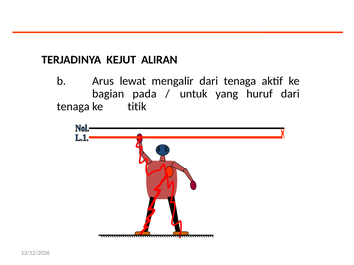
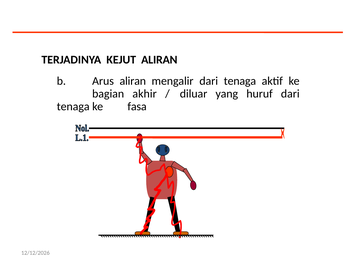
Arus lewat: lewat -> aliran
pada: pada -> akhir
untuk: untuk -> diluar
titik: titik -> fasa
